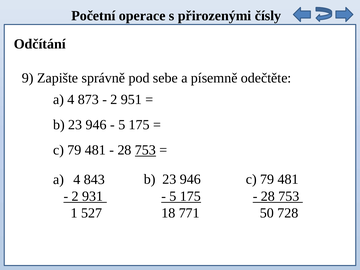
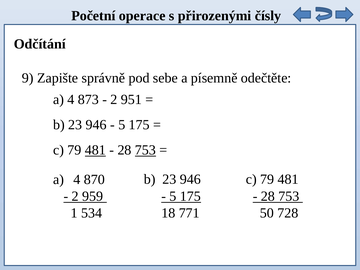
481 at (95, 150) underline: none -> present
843: 843 -> 870
931: 931 -> 959
527: 527 -> 534
